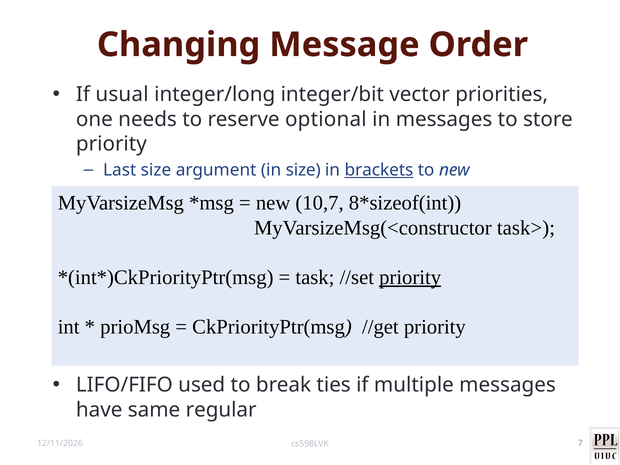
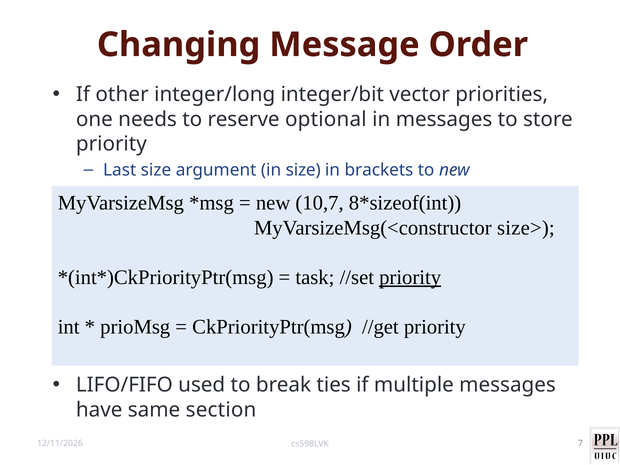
usual: usual -> other
brackets underline: present -> none
task>: task> -> size>
regular: regular -> section
